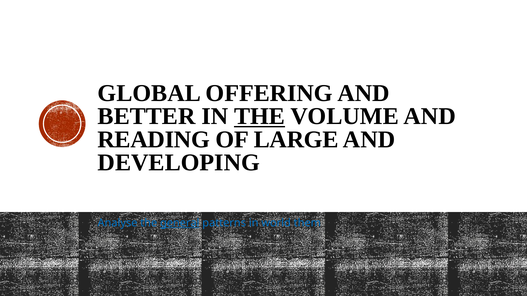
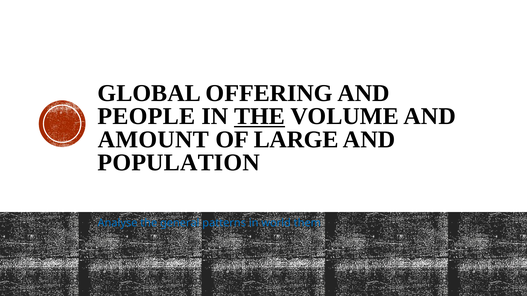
BETTER: BETTER -> PEOPLE
READING: READING -> AMOUNT
DEVELOPING: DEVELOPING -> POPULATION
general underline: present -> none
